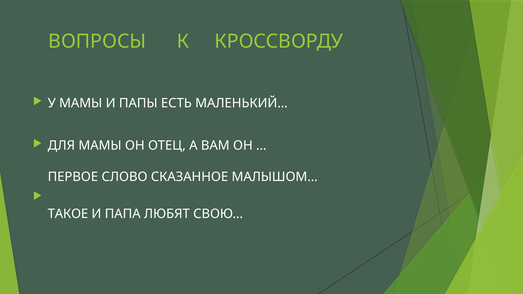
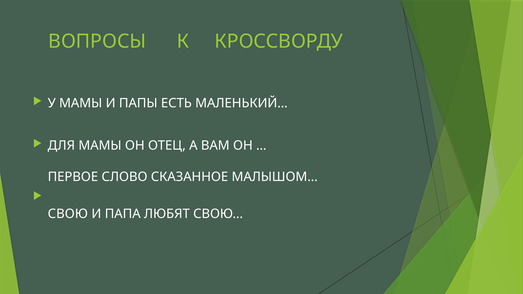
ТАКОЕ at (68, 214): ТАКОЕ -> СВОЮ
